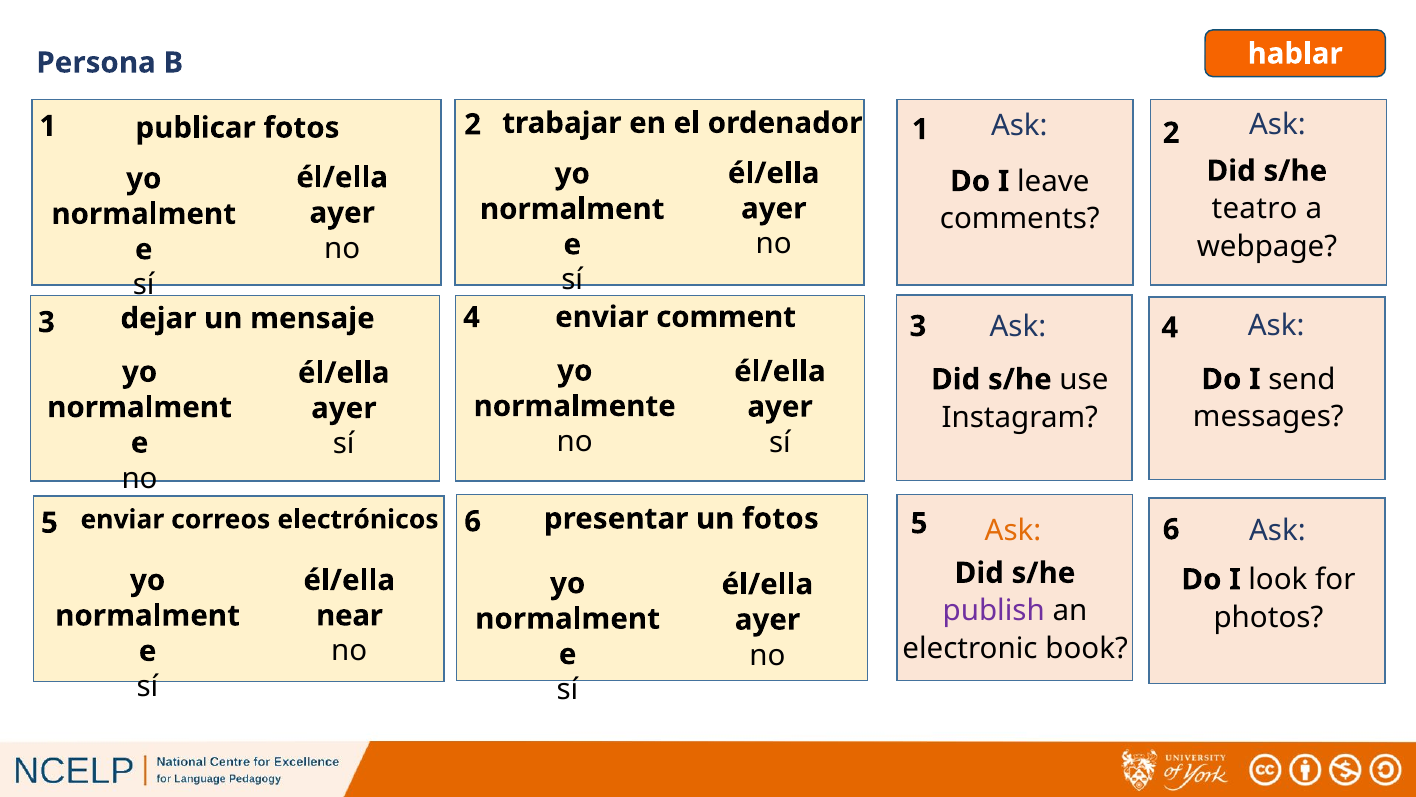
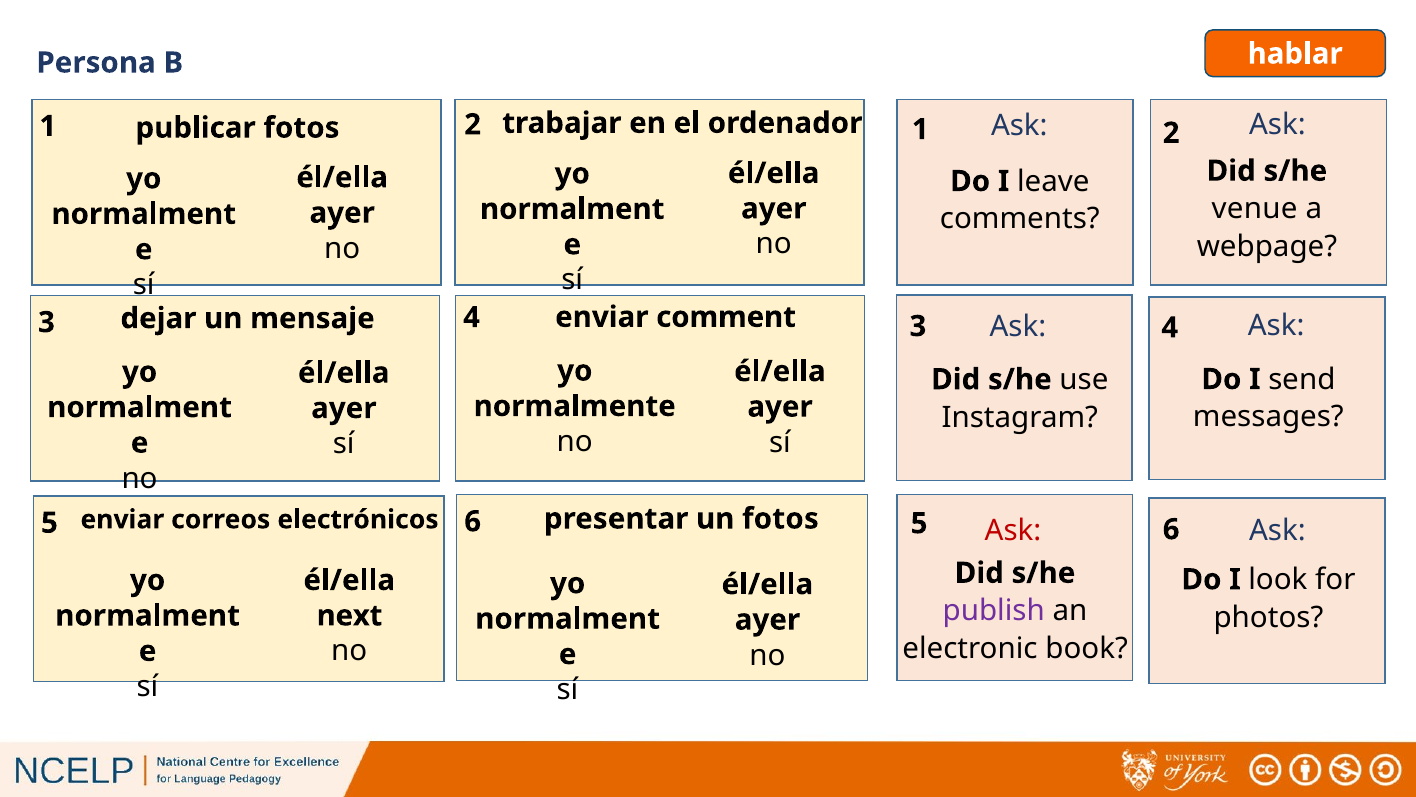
teatro: teatro -> venue
Ask at (1013, 530) colour: orange -> red
near: near -> next
